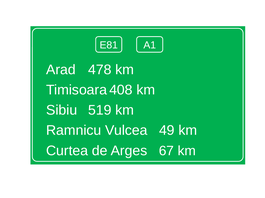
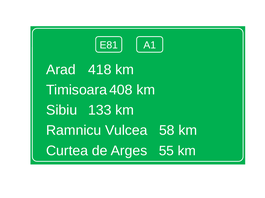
478: 478 -> 418
519: 519 -> 133
49: 49 -> 58
67: 67 -> 55
